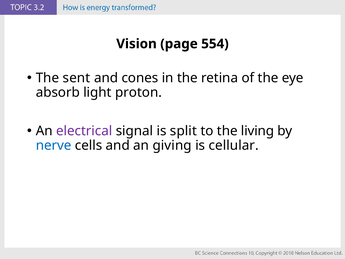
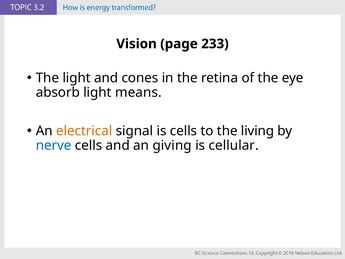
554: 554 -> 233
The sent: sent -> light
proton: proton -> means
electrical colour: purple -> orange
is split: split -> cells
